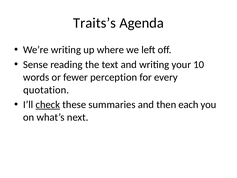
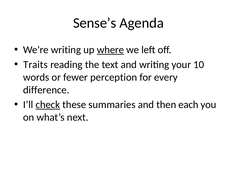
Traits’s: Traits’s -> Sense’s
where underline: none -> present
Sense: Sense -> Traits
quotation: quotation -> difference
